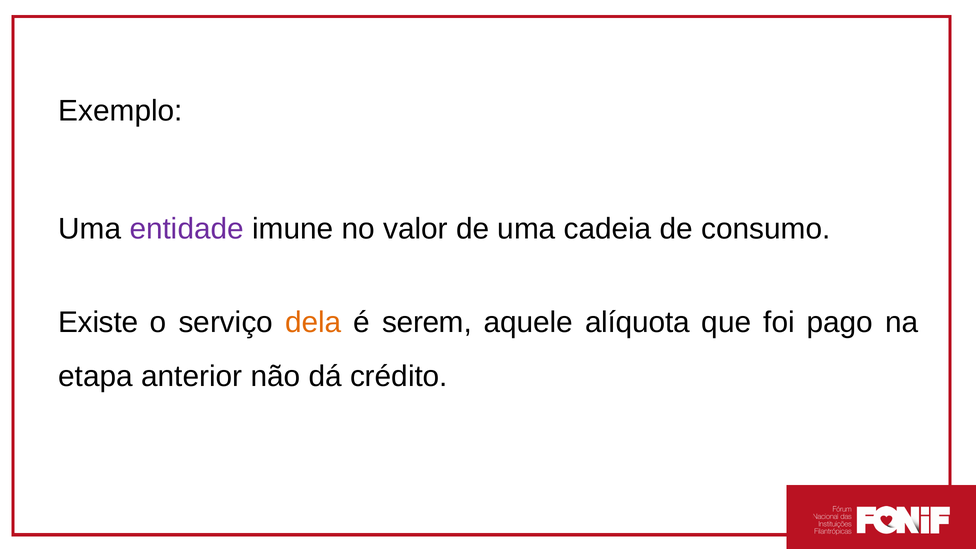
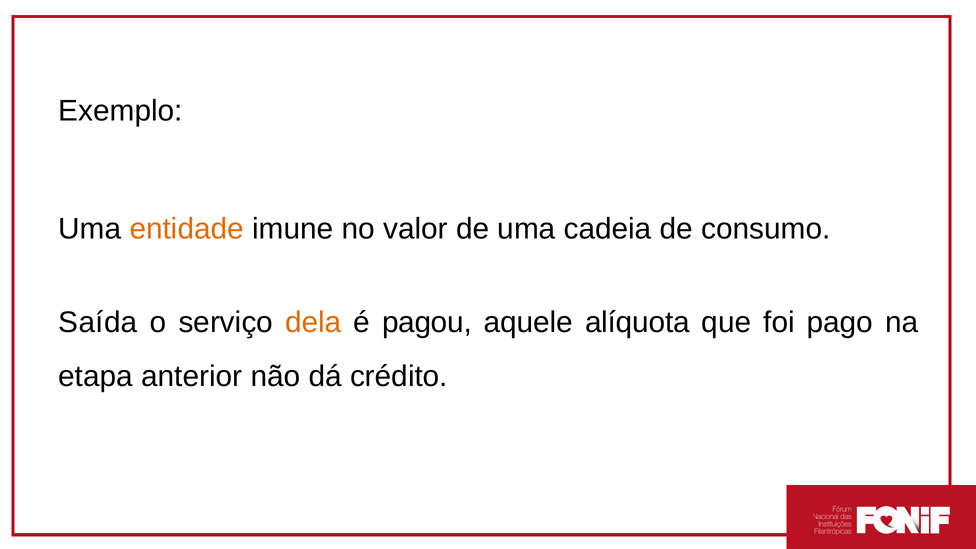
entidade colour: purple -> orange
Existe: Existe -> Saída
serem: serem -> pagou
